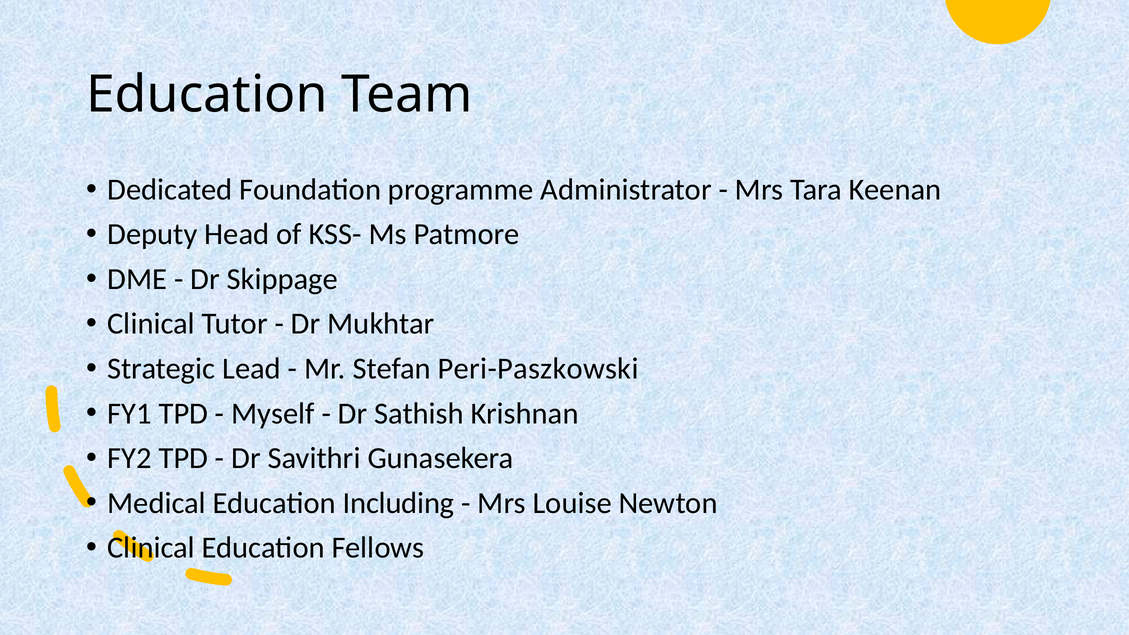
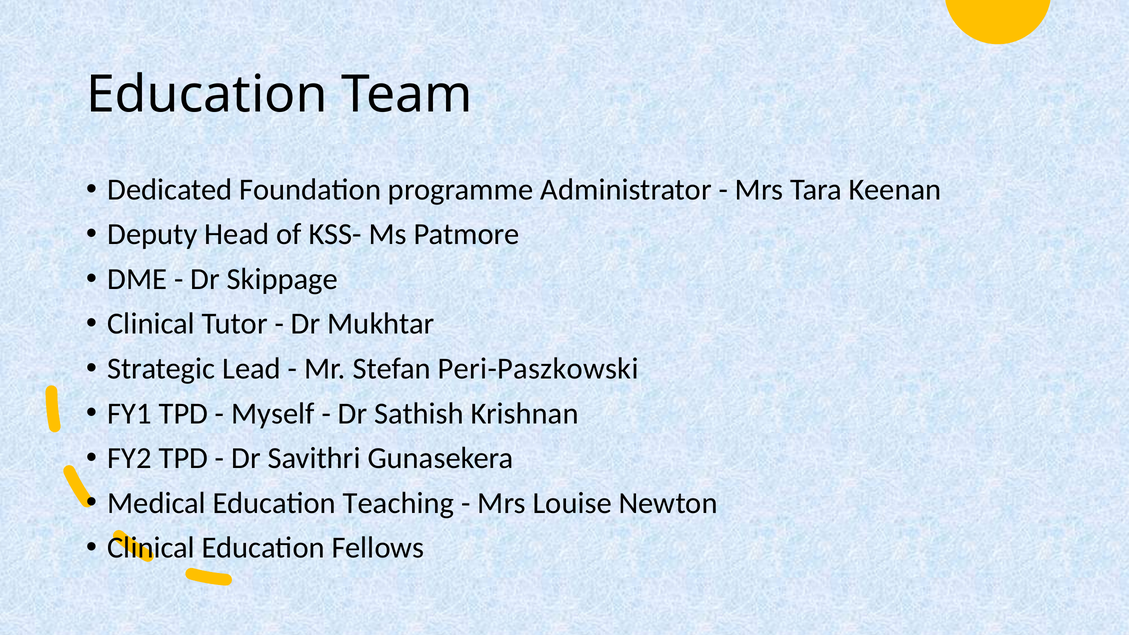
Including: Including -> Teaching
